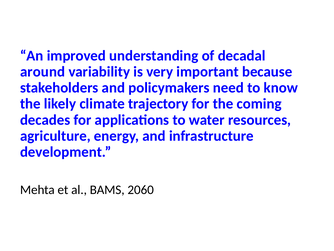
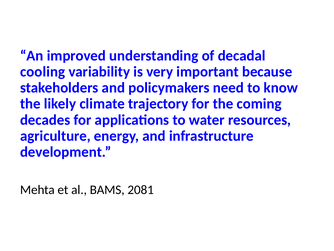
around: around -> cooling
2060: 2060 -> 2081
